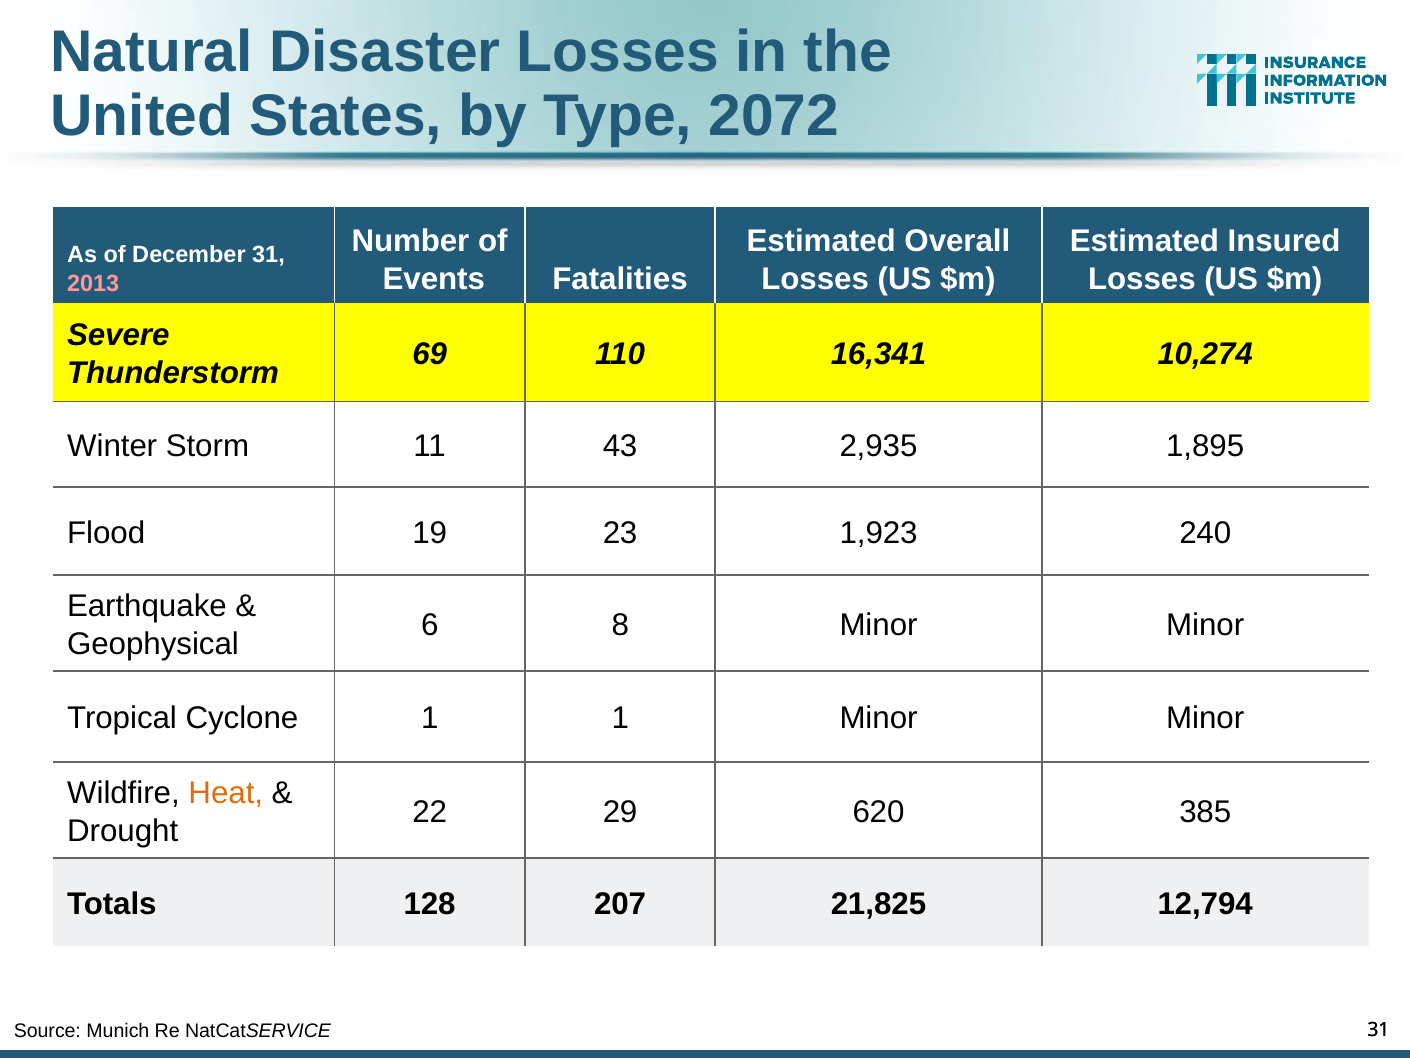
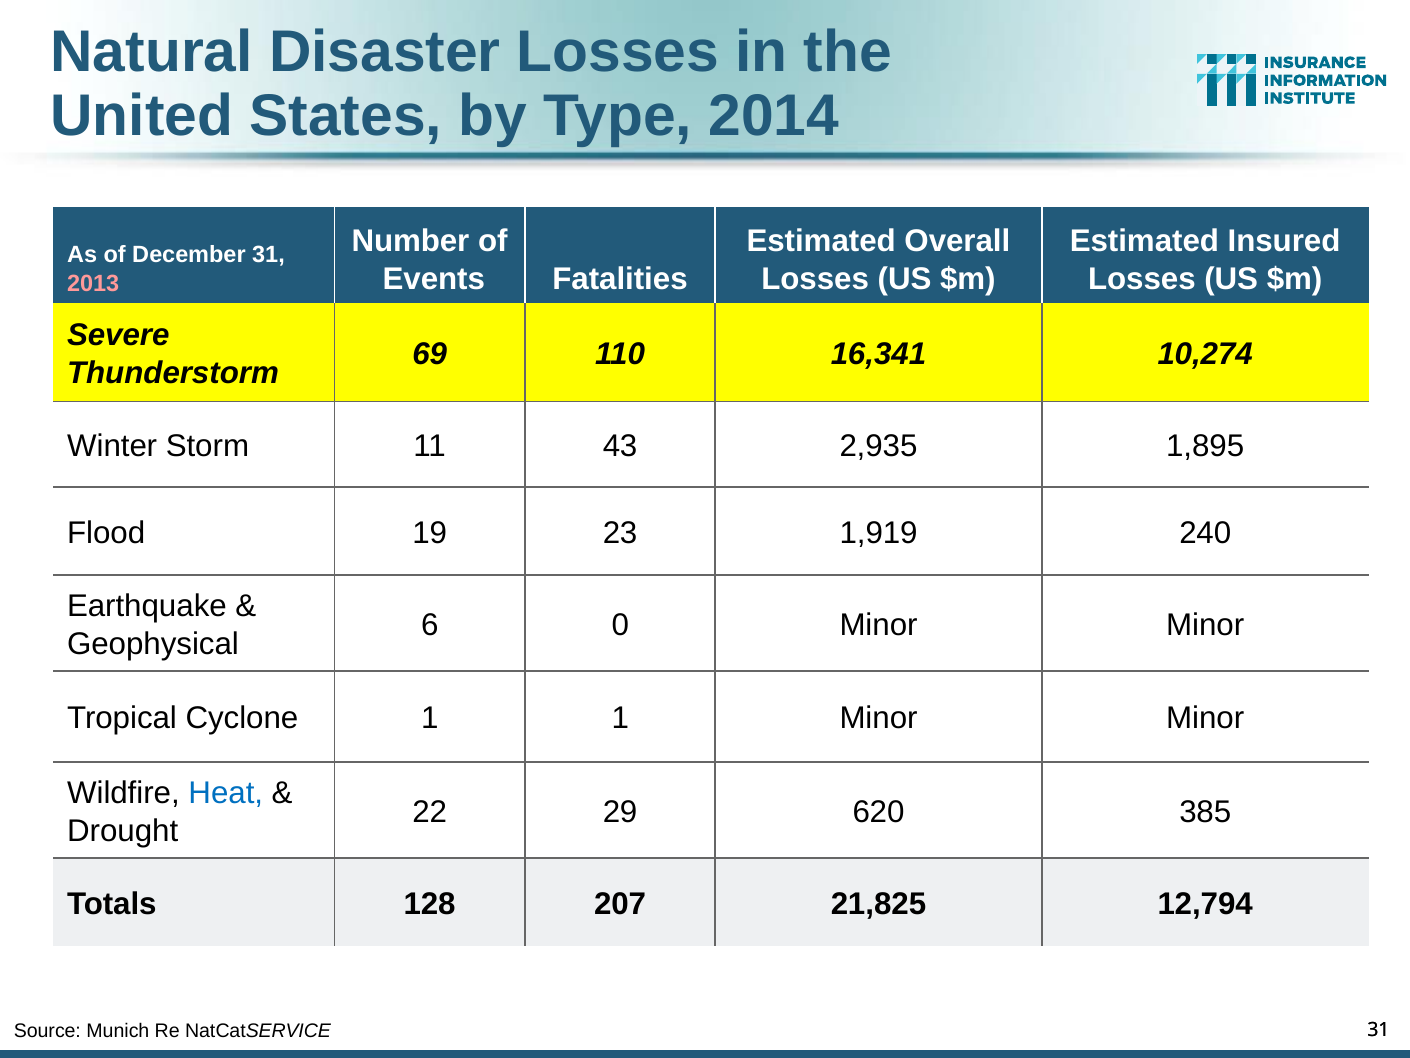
2072: 2072 -> 2014
1,923: 1,923 -> 1,919
8: 8 -> 0
Heat colour: orange -> blue
